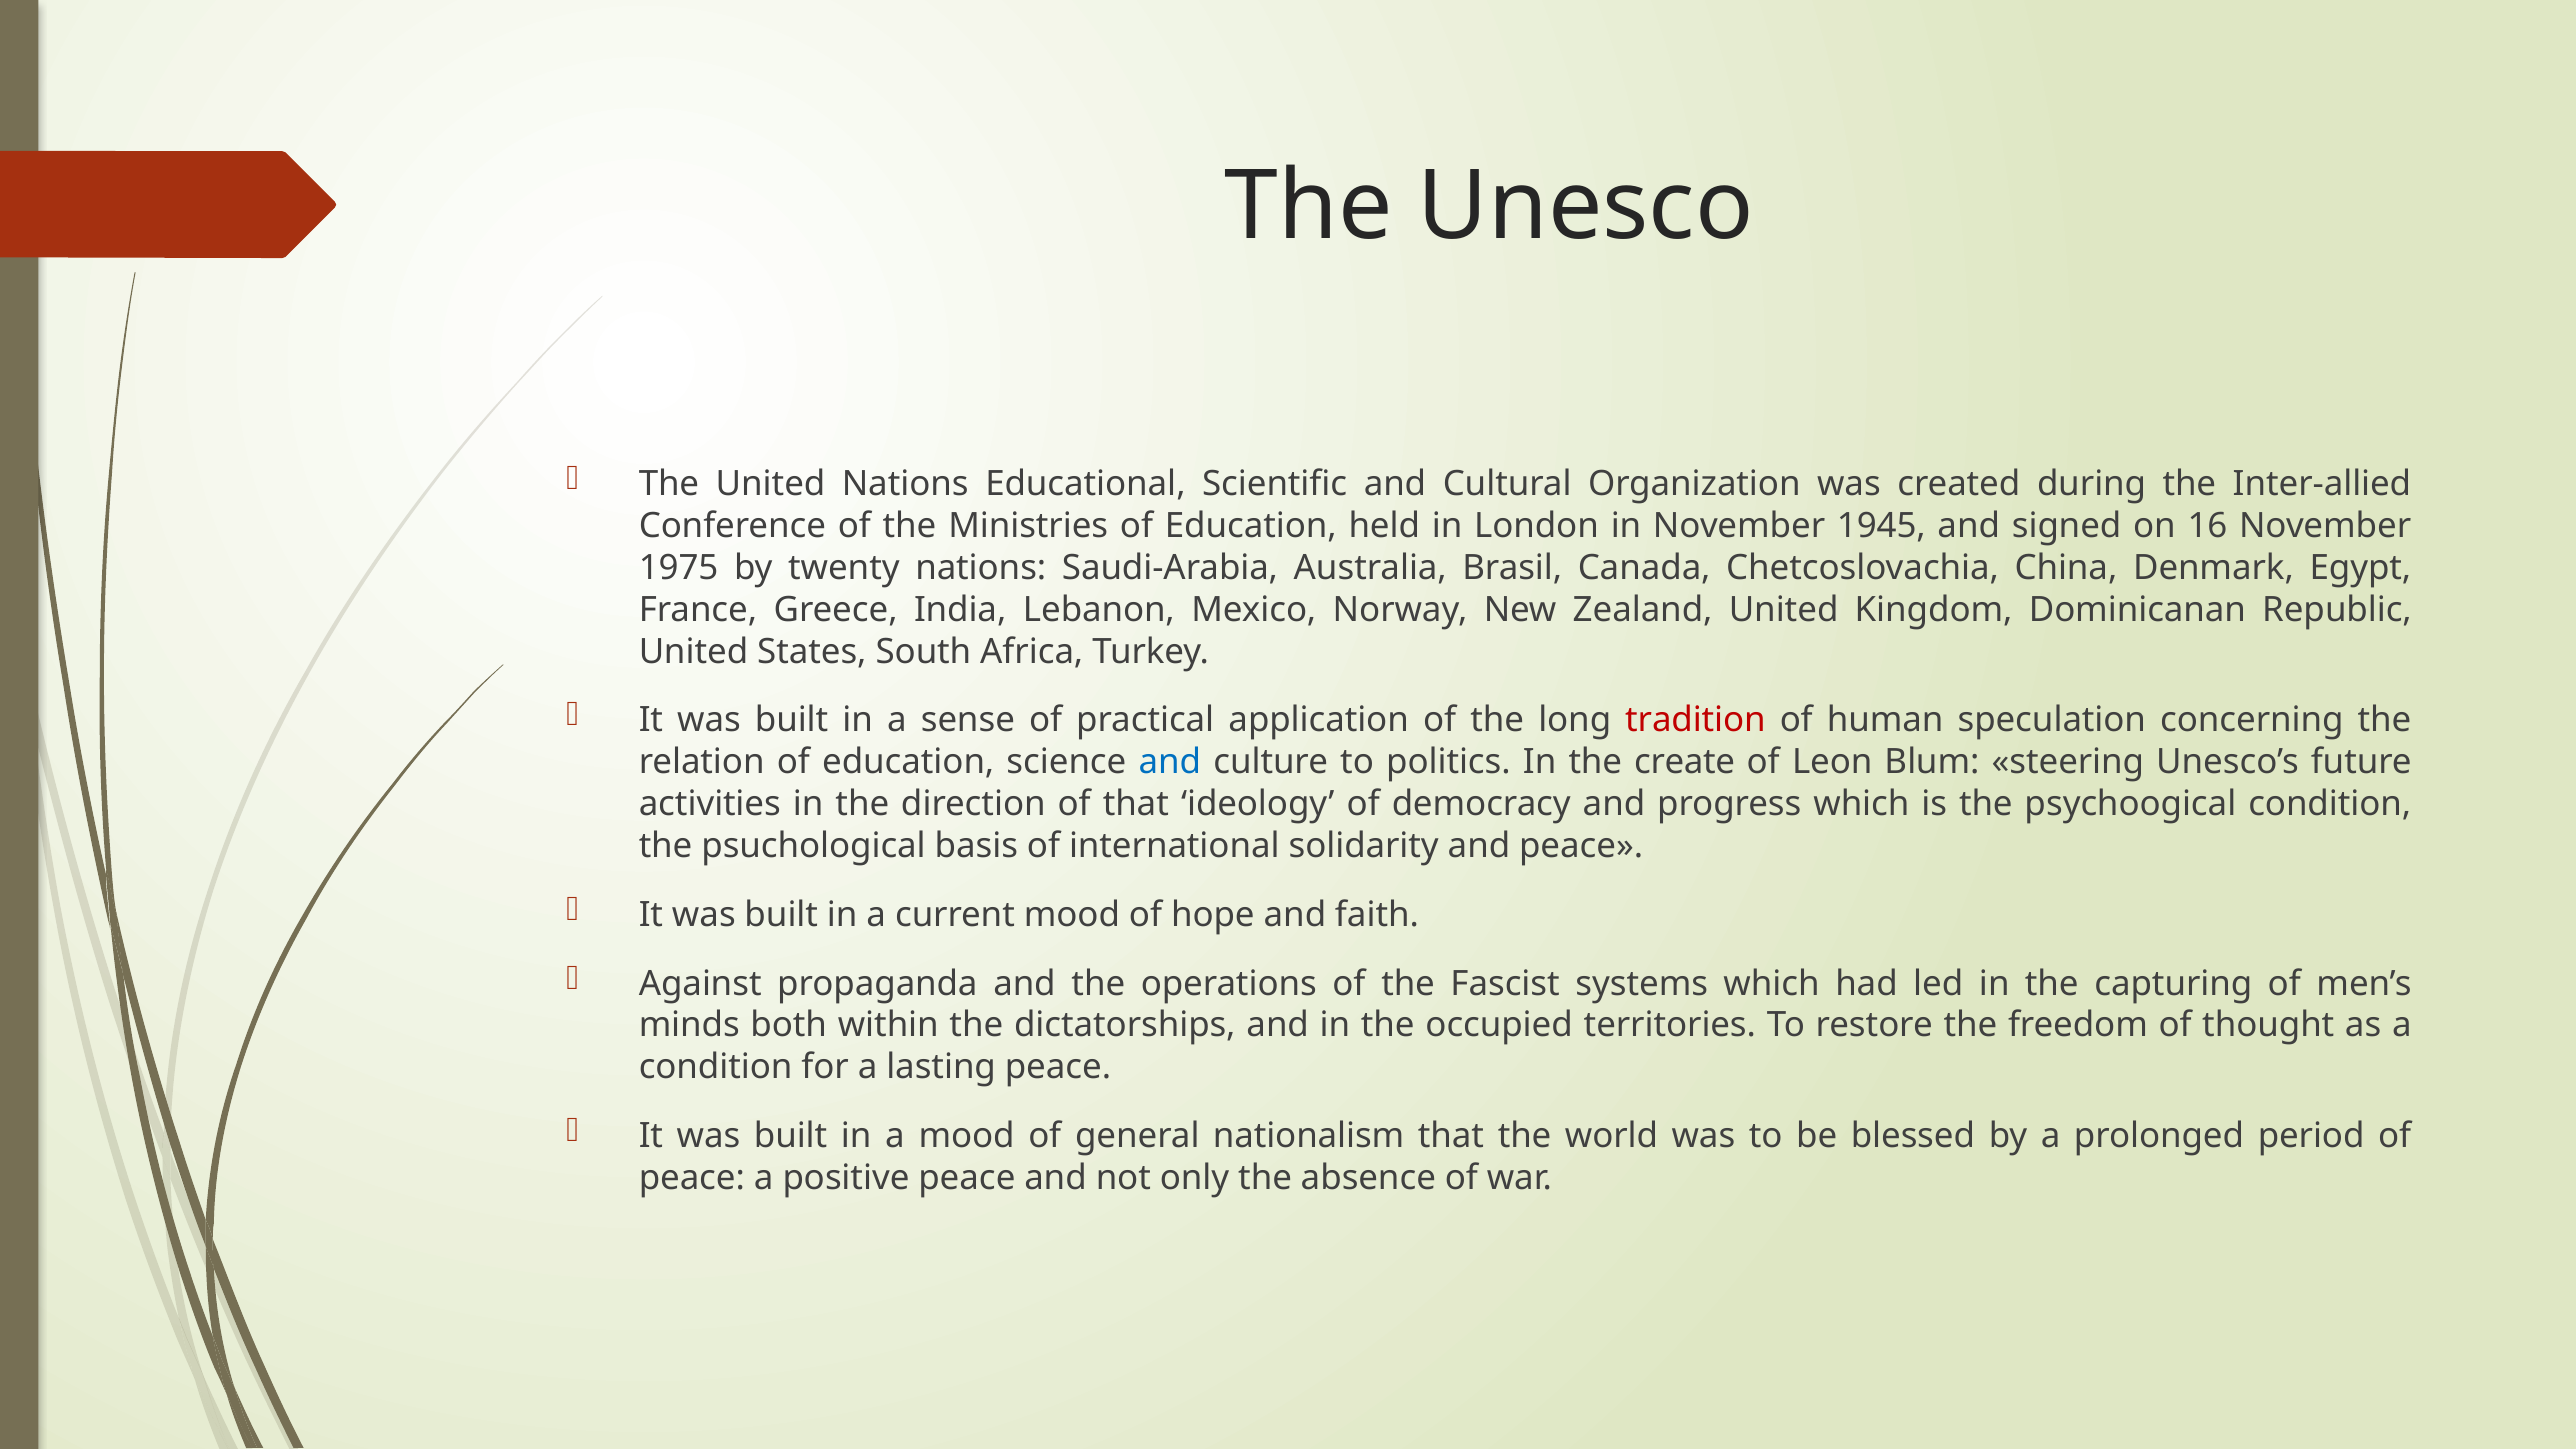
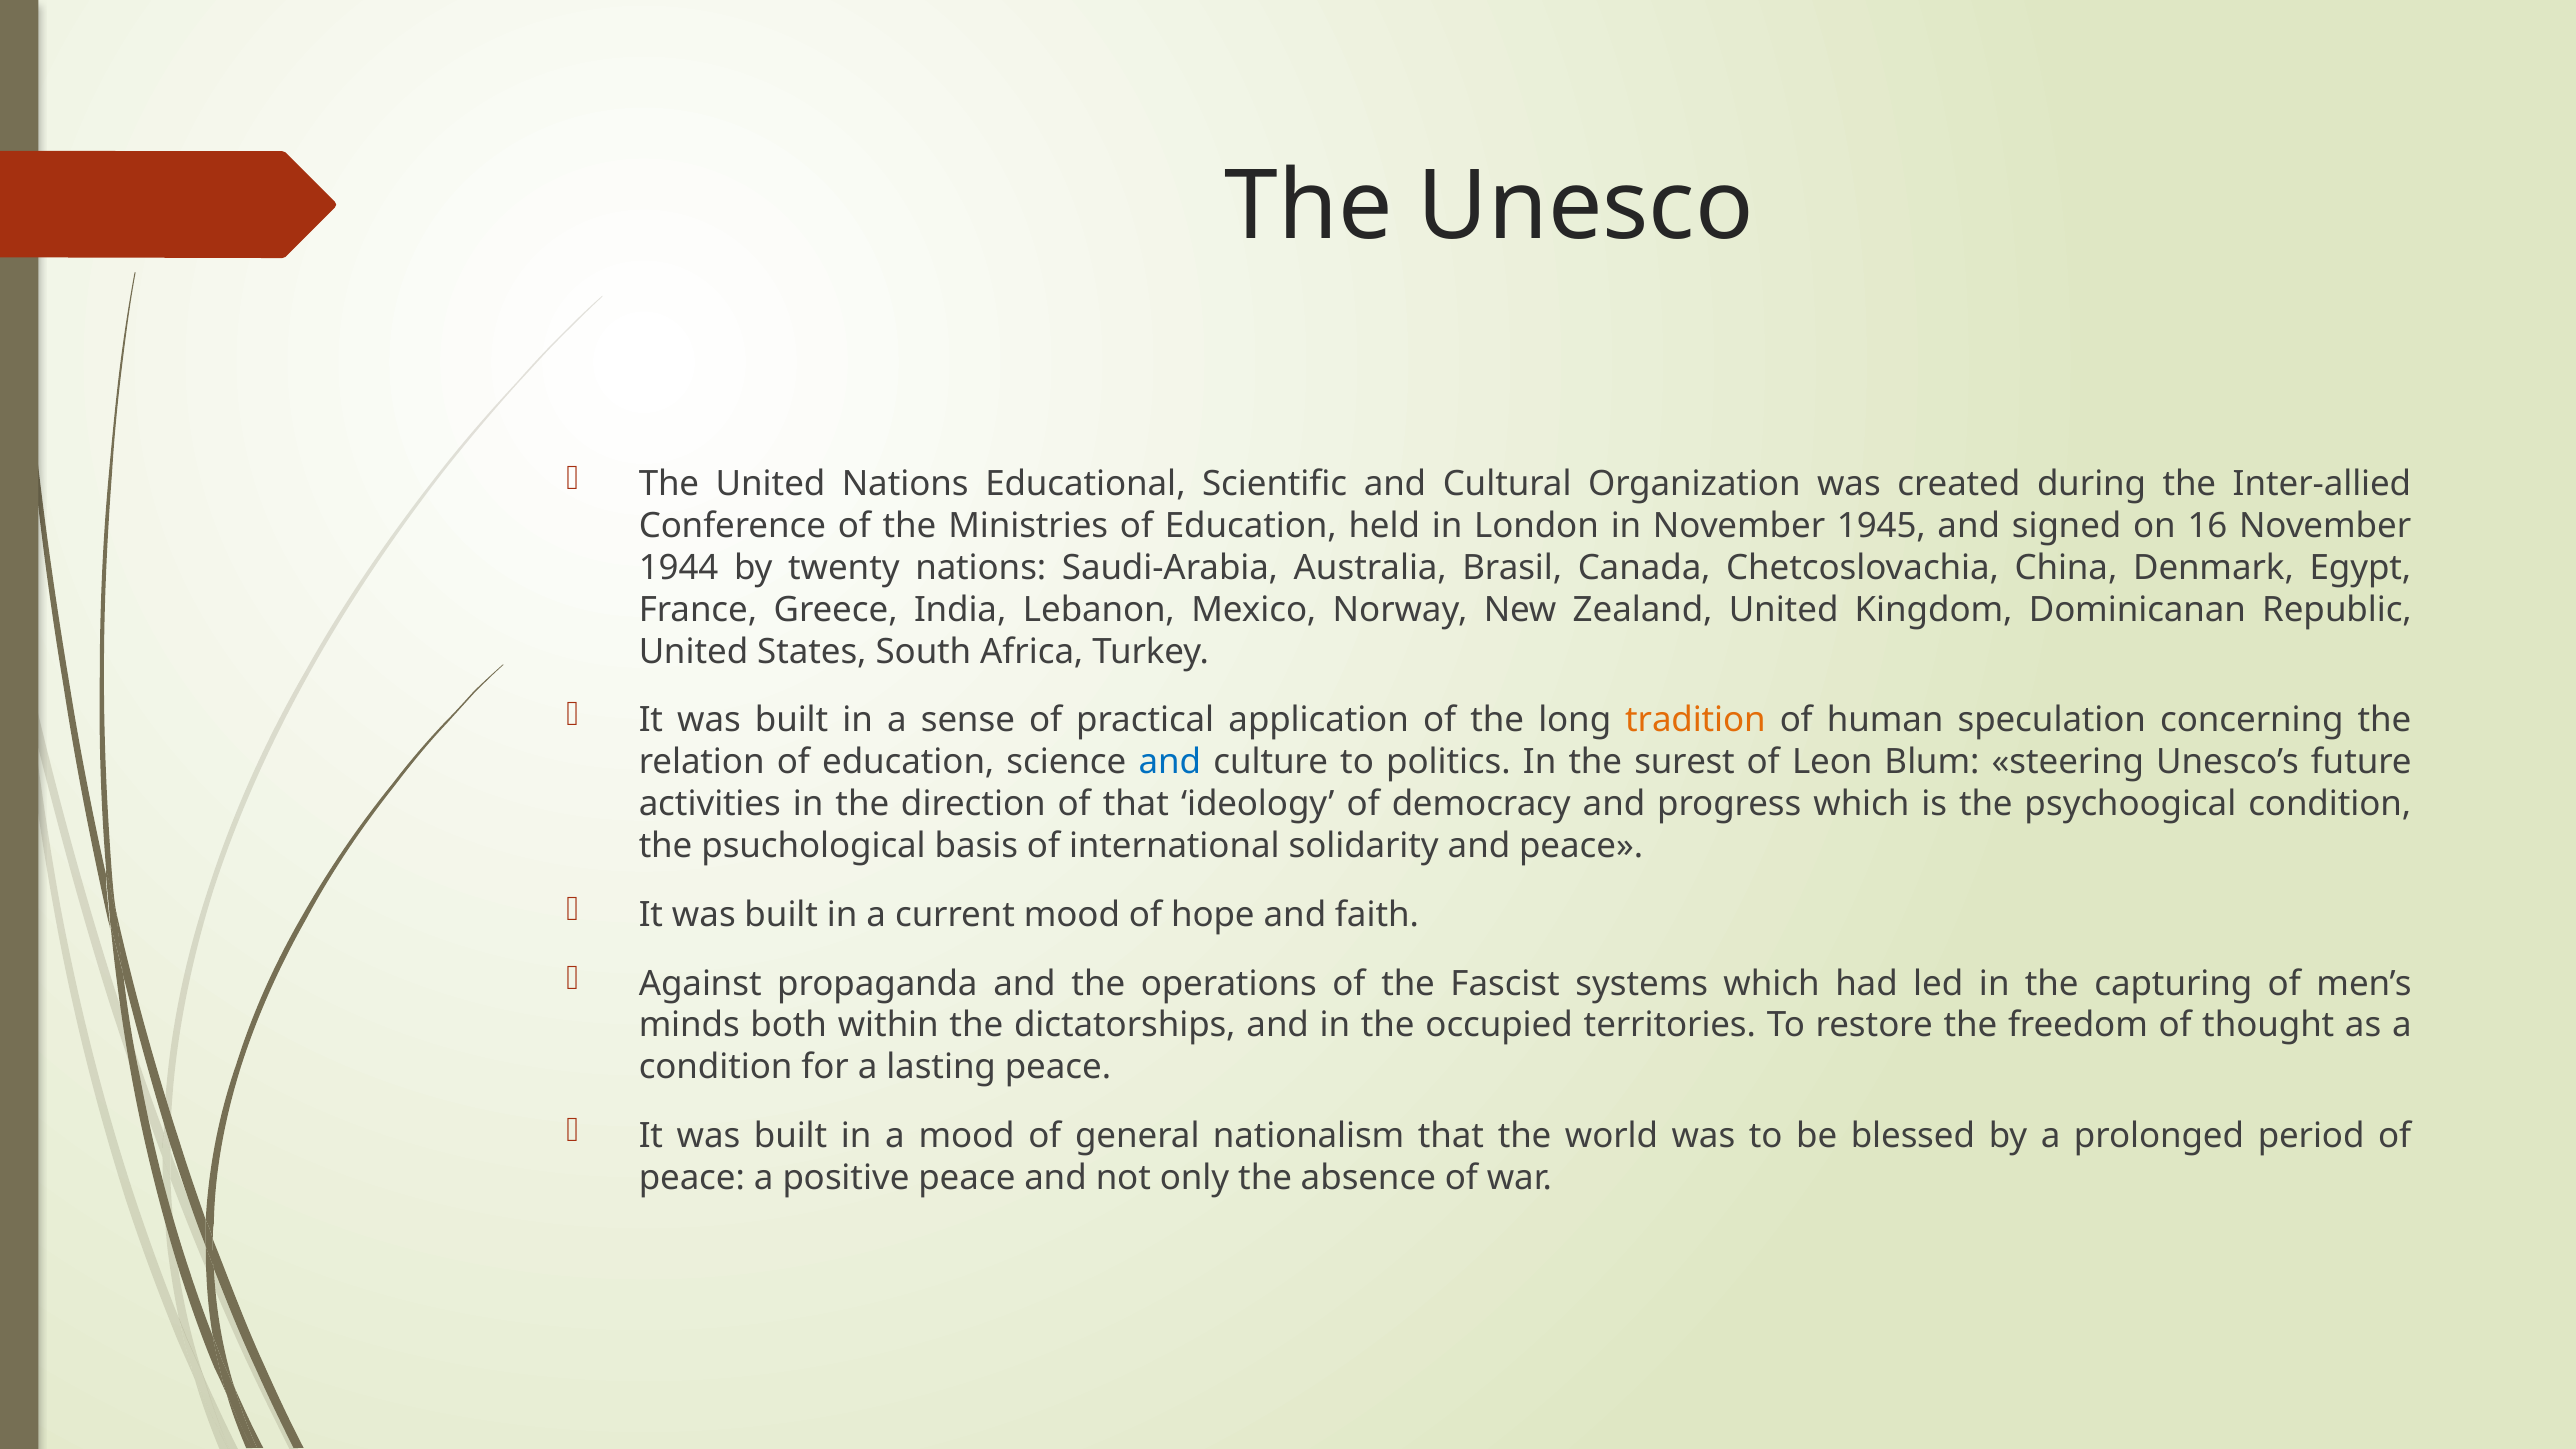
1975: 1975 -> 1944
tradition colour: red -> orange
create: create -> surest
